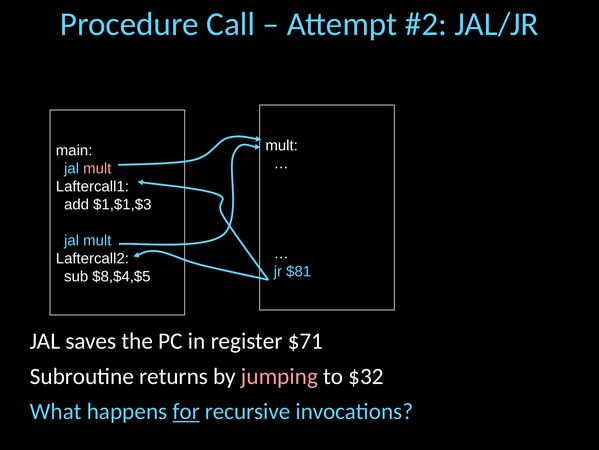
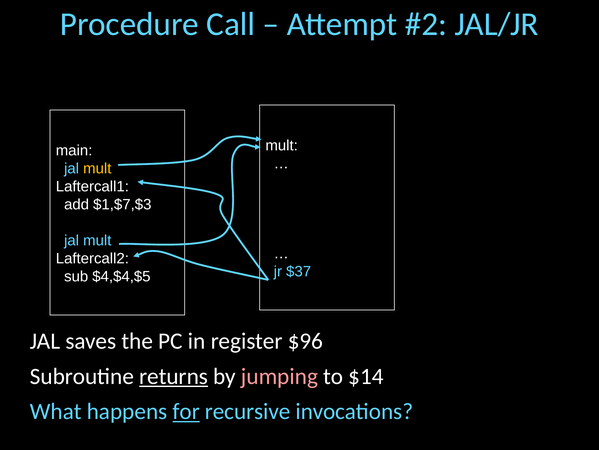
mult at (97, 168) colour: pink -> yellow
$1,$1,$3: $1,$1,$3 -> $1,$7,$3
$81: $81 -> $37
$8,$4,$5: $8,$4,$5 -> $4,$4,$5
$71: $71 -> $96
returns underline: none -> present
$32: $32 -> $14
